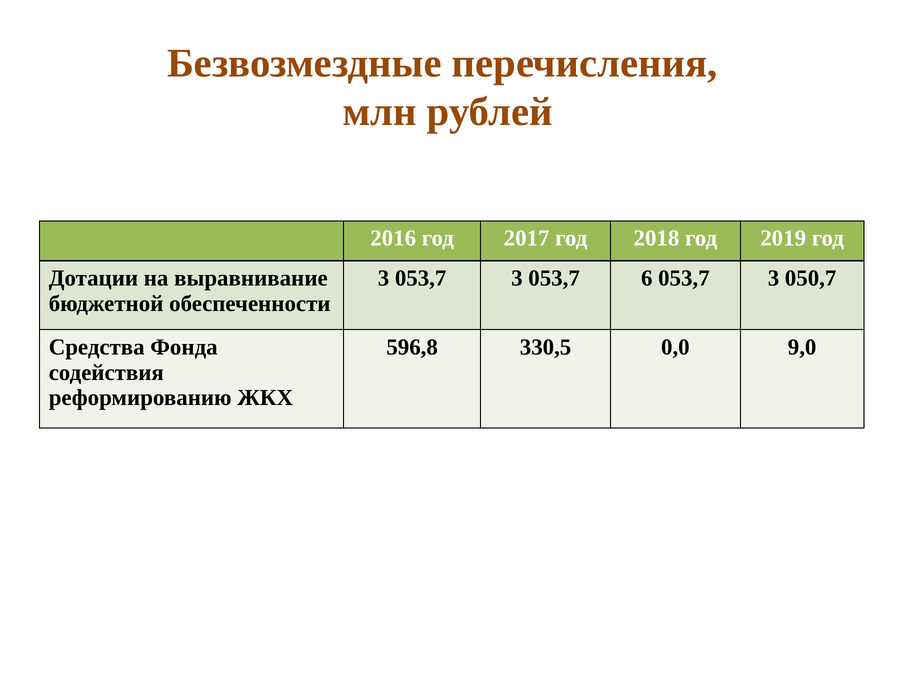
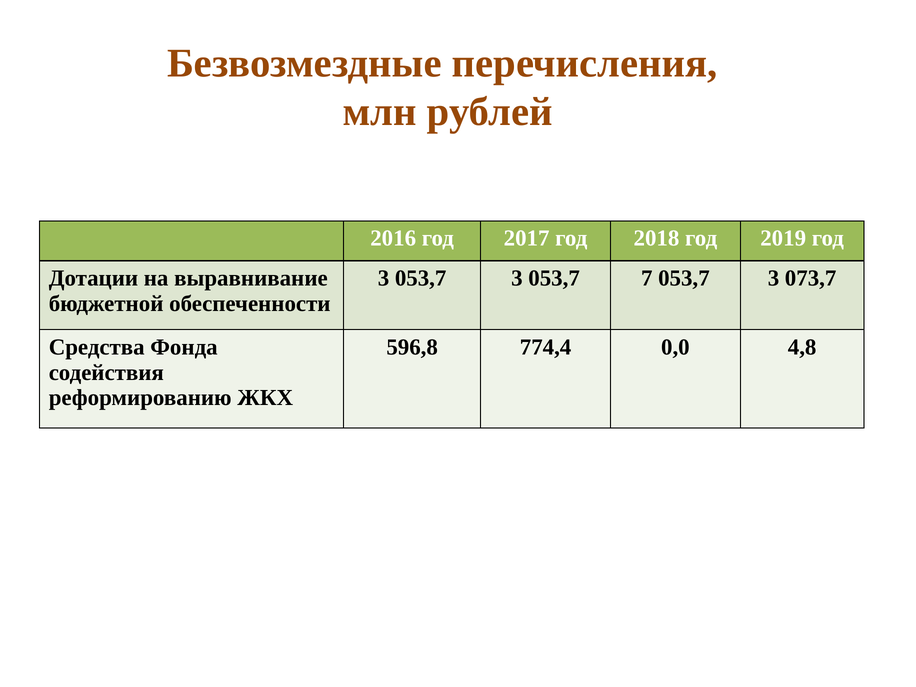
6: 6 -> 7
050,7: 050,7 -> 073,7
330,5: 330,5 -> 774,4
9,0: 9,0 -> 4,8
